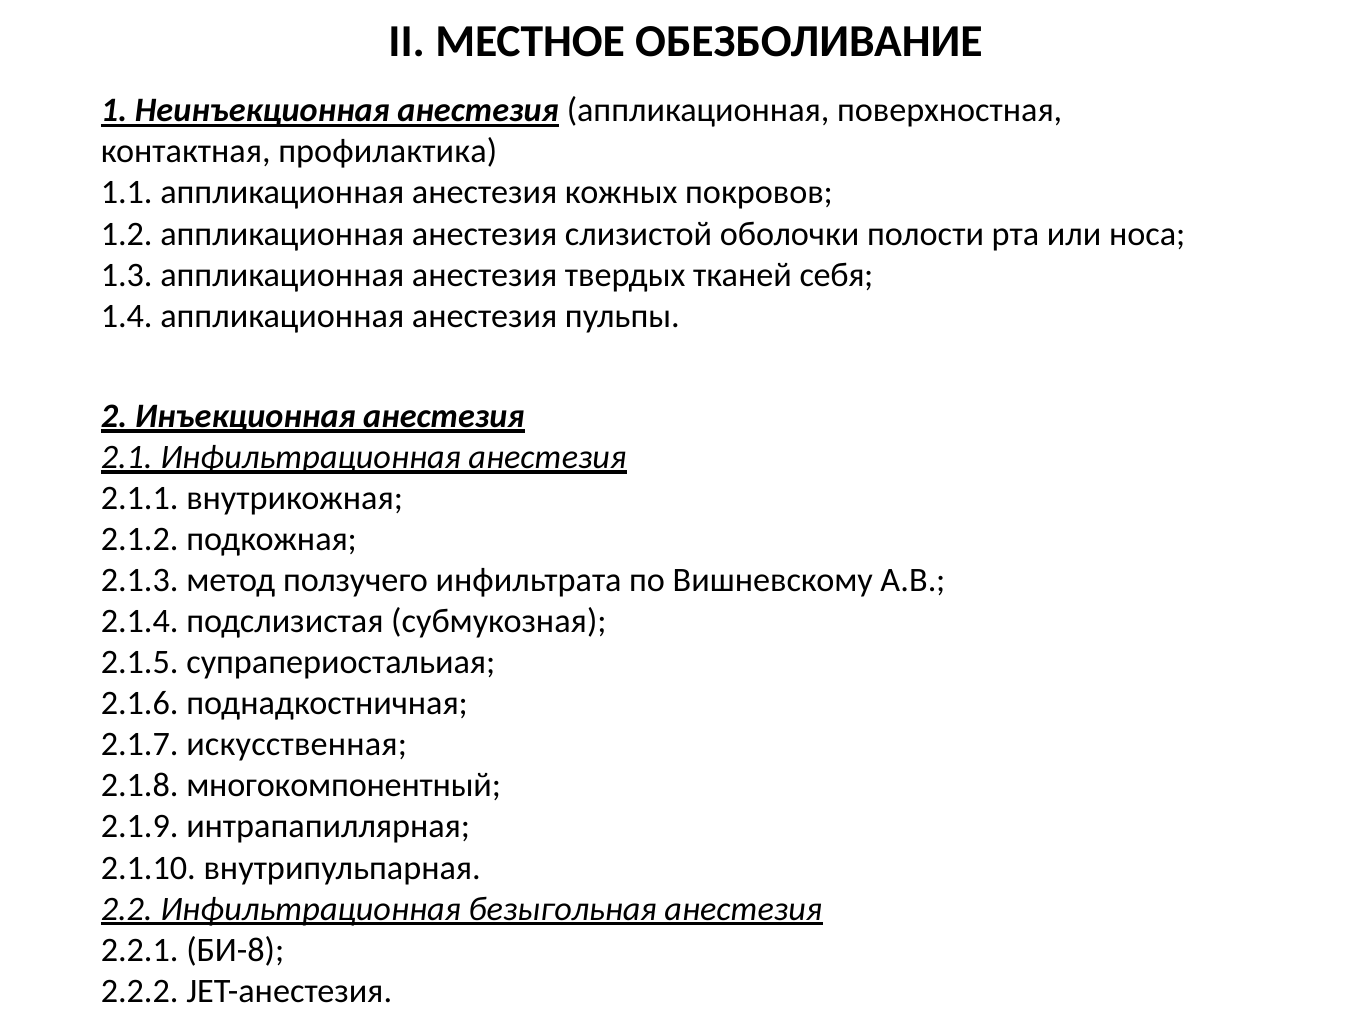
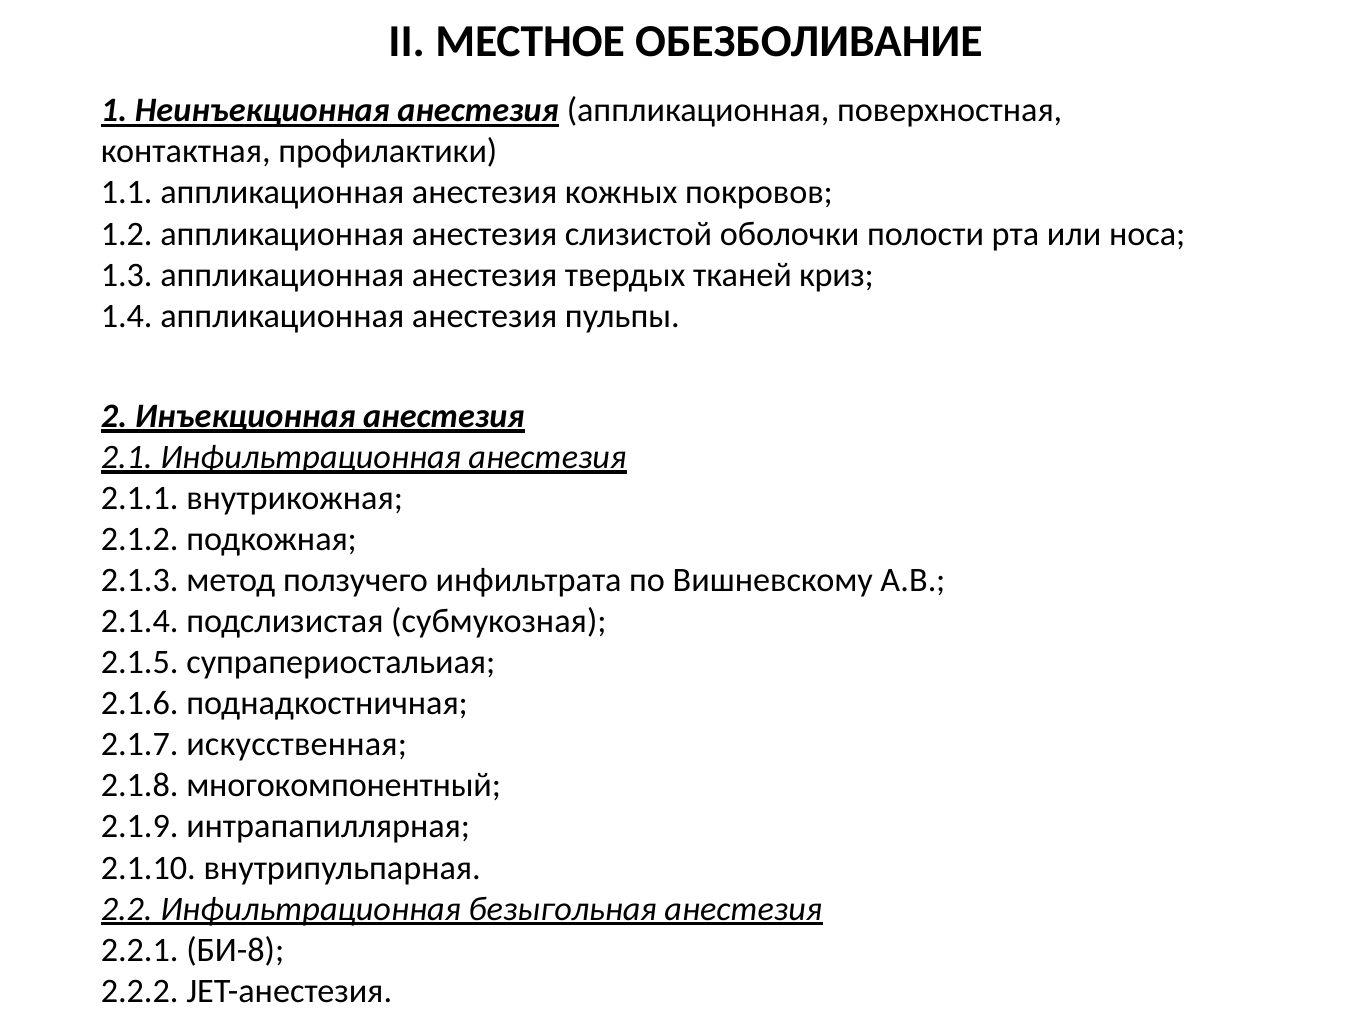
профилактика: профилактика -> профилактики
себя: себя -> криз
